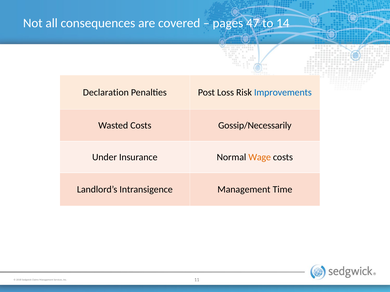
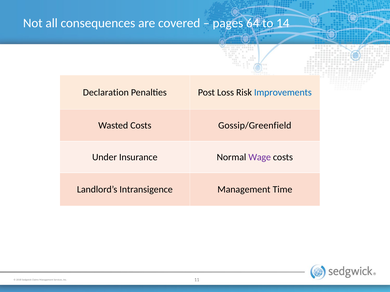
47: 47 -> 64
Gossip/Necessarily: Gossip/Necessarily -> Gossip/Greenfield
Wage colour: orange -> purple
